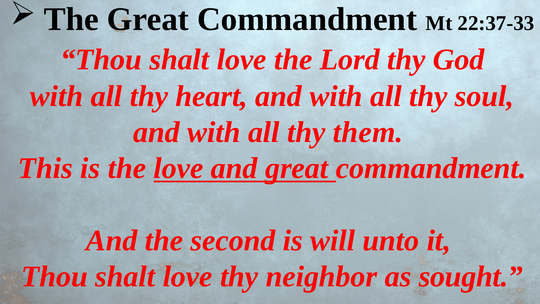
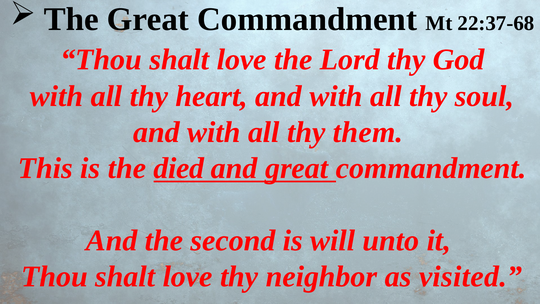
22:37-33: 22:37-33 -> 22:37-68
the love: love -> died
sought: sought -> visited
